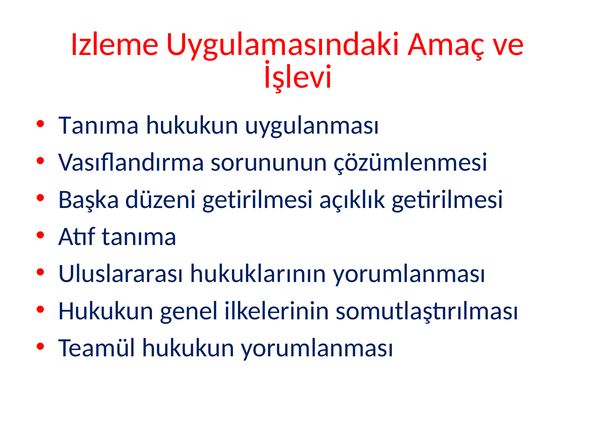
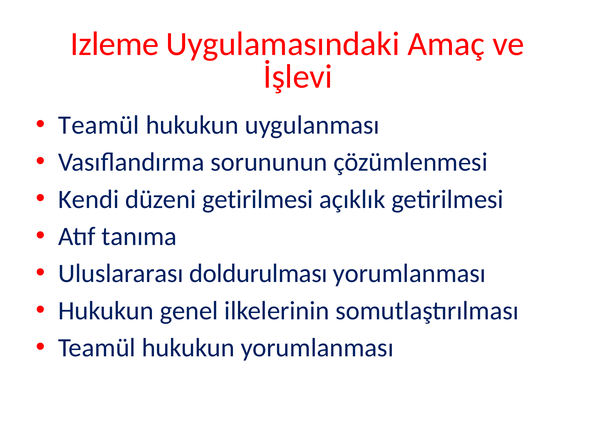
Tanıma at (99, 125): Tanıma -> Teamül
Başka: Başka -> Kendi
hukuklarının: hukuklarının -> doldurulması
